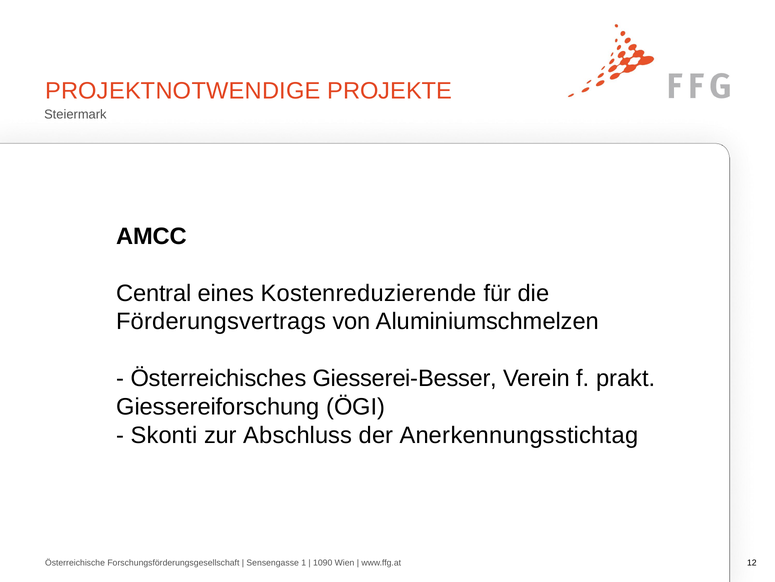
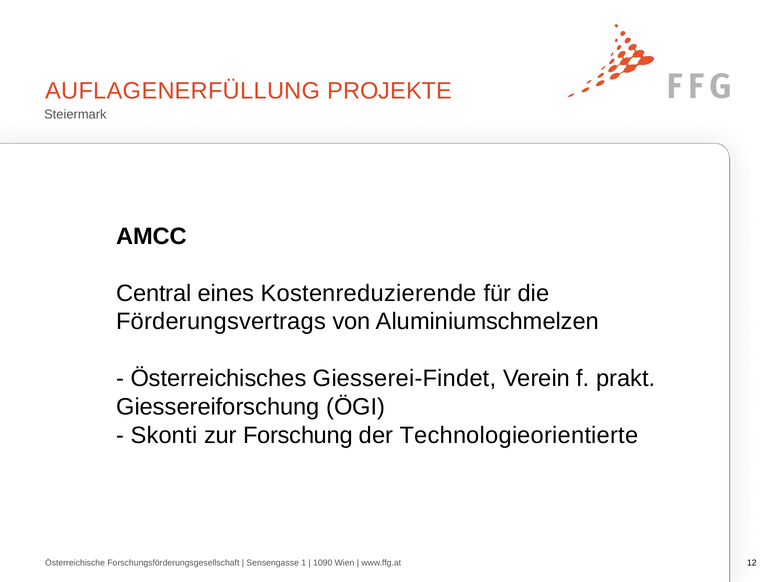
PROJEKTNOTWENDIGE: PROJEKTNOTWENDIGE -> AUFLAGENERFÜLLUNG
Giesserei-Besser: Giesserei-Besser -> Giesserei-Findet
Abschluss: Abschluss -> Forschung
Anerkennungsstichtag: Anerkennungsstichtag -> Technologieorientierte
